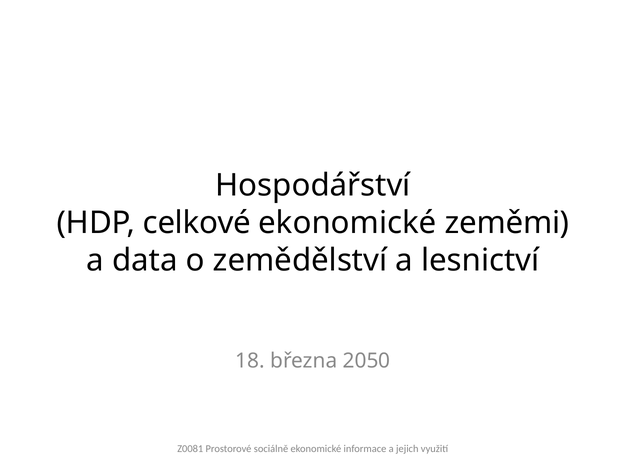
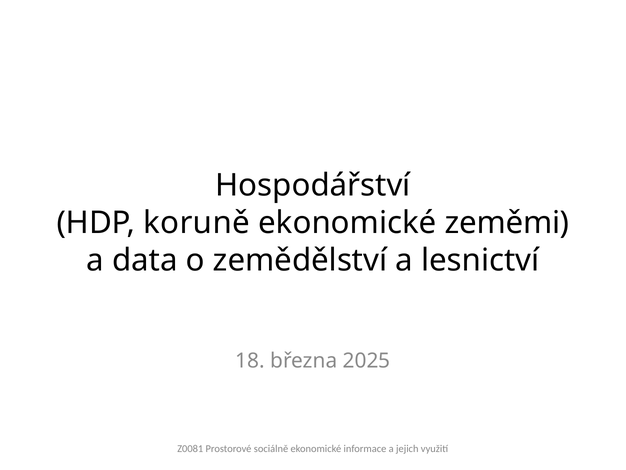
celkové: celkové -> koruně
2050: 2050 -> 2025
